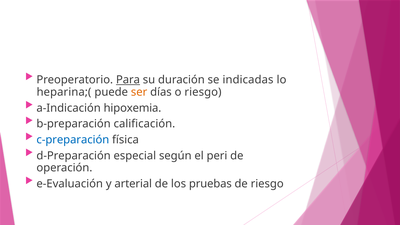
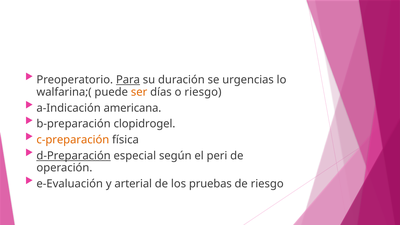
indicadas: indicadas -> urgencias
heparina;(: heparina;( -> walfarina;(
hipoxemia: hipoxemia -> americana
calificación: calificación -> clopidrogel
c-preparación colour: blue -> orange
d-Preparación underline: none -> present
